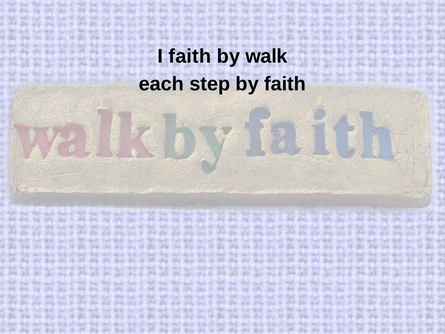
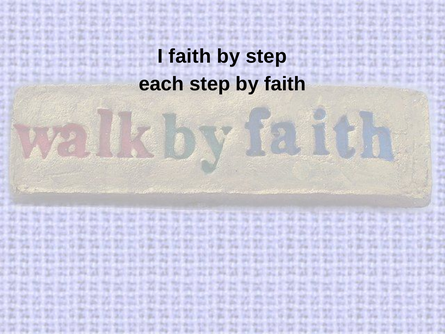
by walk: walk -> step
